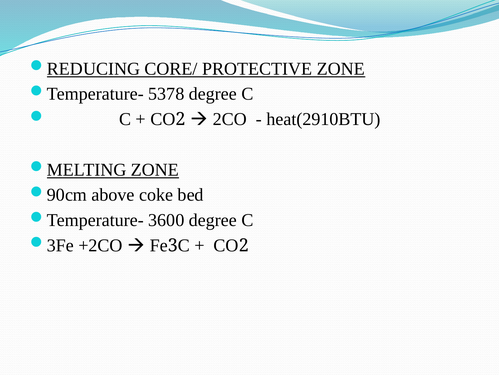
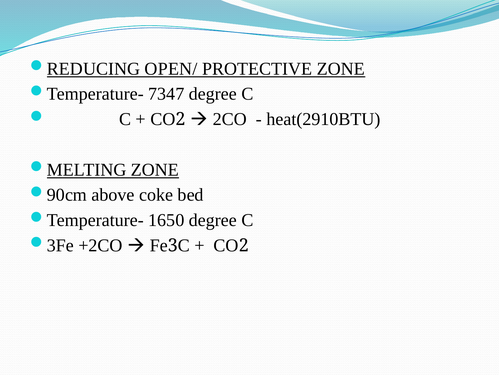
CORE/: CORE/ -> OPEN/
5378: 5378 -> 7347
3600: 3600 -> 1650
